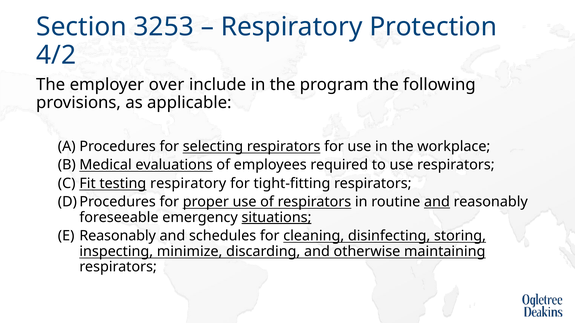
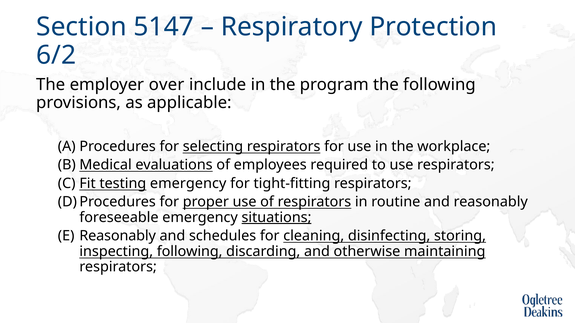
3253: 3253 -> 5147
4/2: 4/2 -> 6/2
testing respiratory: respiratory -> emergency
and at (437, 202) underline: present -> none
inspecting minimize: minimize -> following
